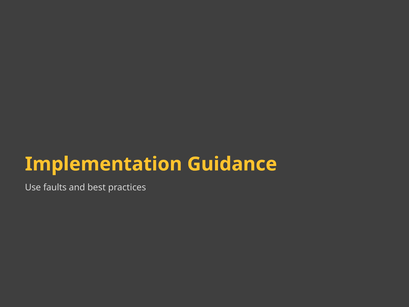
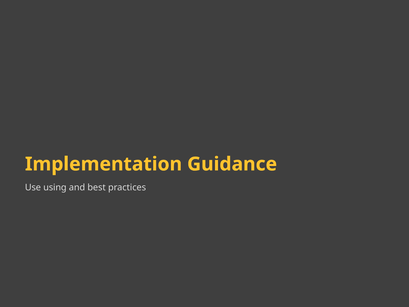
faults: faults -> using
